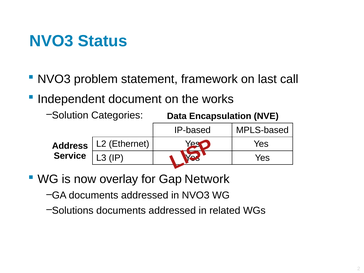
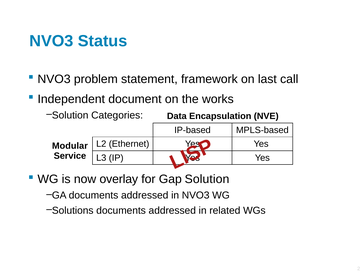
Address: Address -> Modular
Gap Network: Network -> Solution
